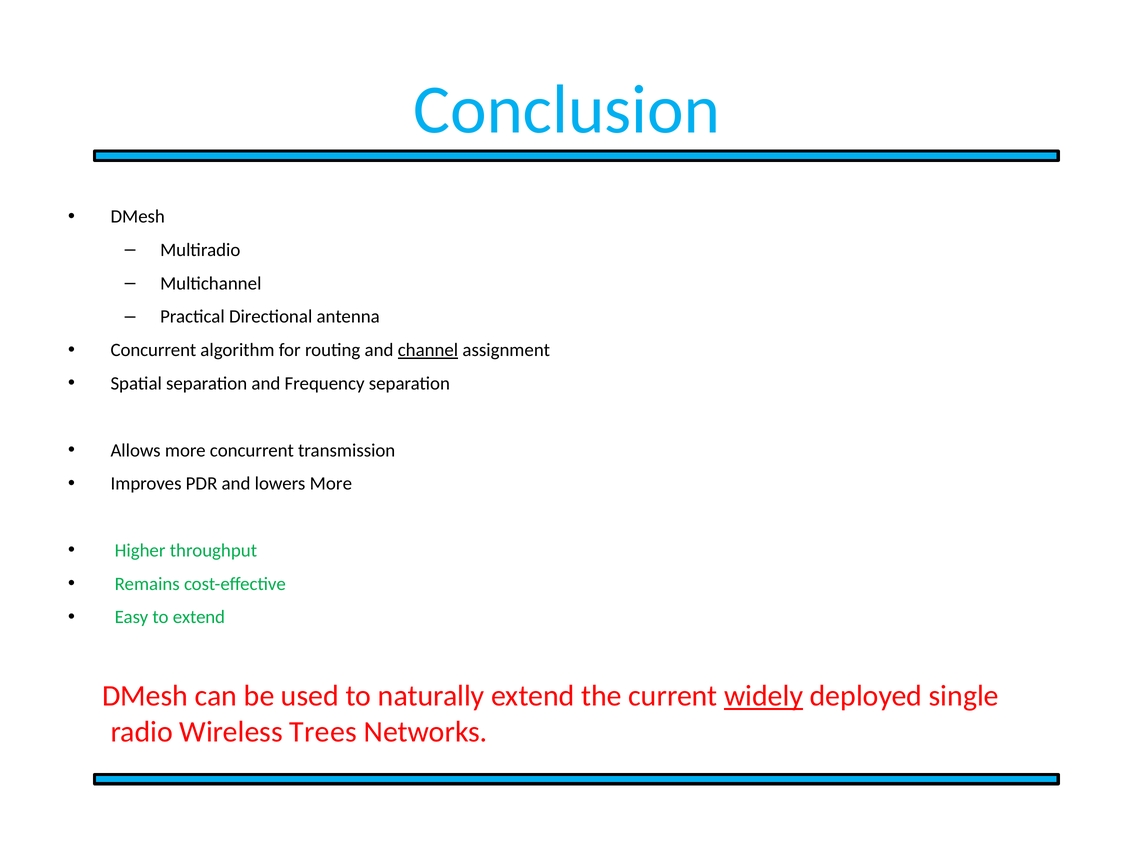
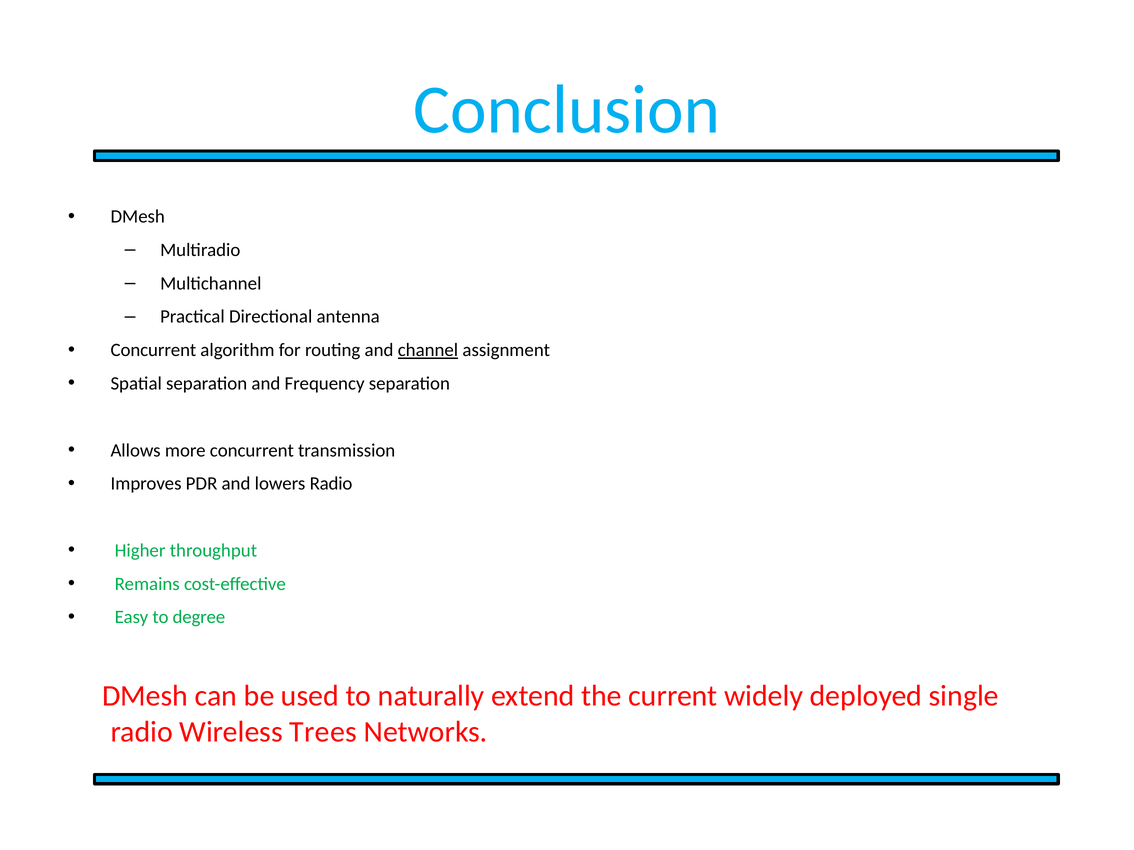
lowers More: More -> Radio
to extend: extend -> degree
widely underline: present -> none
